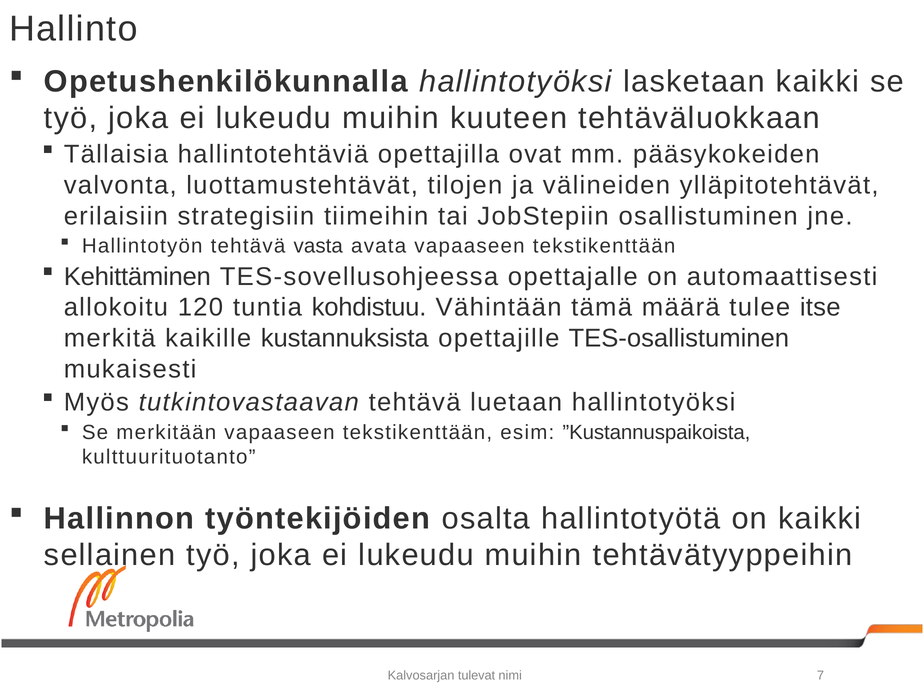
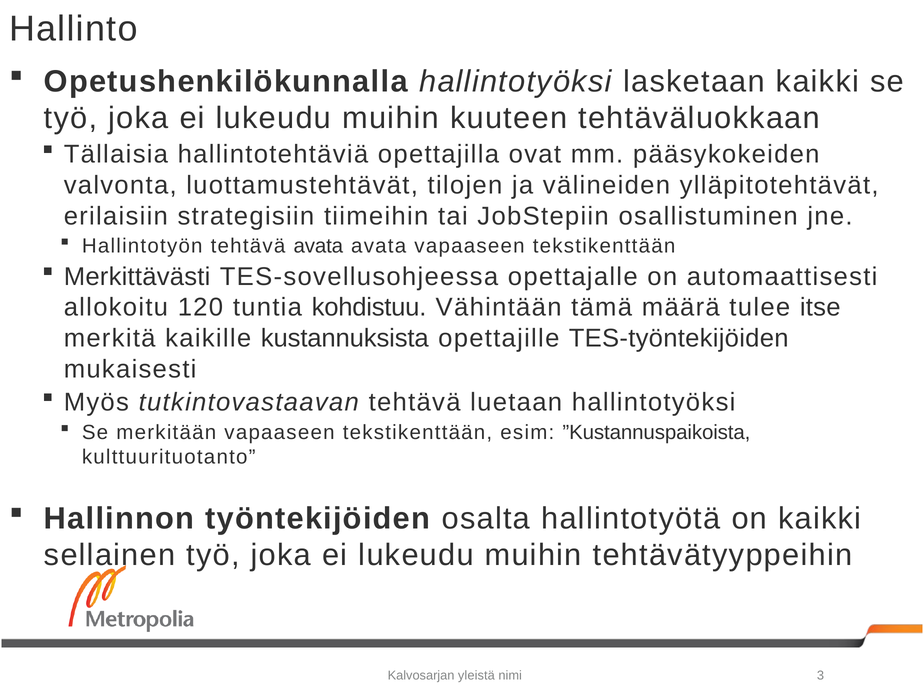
tehtävä vasta: vasta -> avata
Kehittäminen: Kehittäminen -> Merkittävästi
TES-osallistuminen: TES-osallistuminen -> TES-työntekijöiden
tulevat: tulevat -> yleistä
7: 7 -> 3
